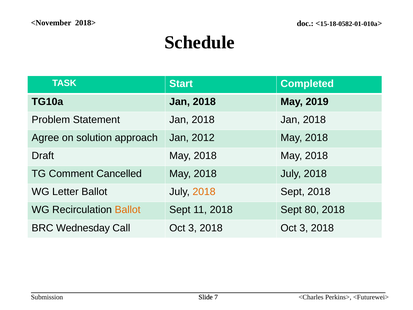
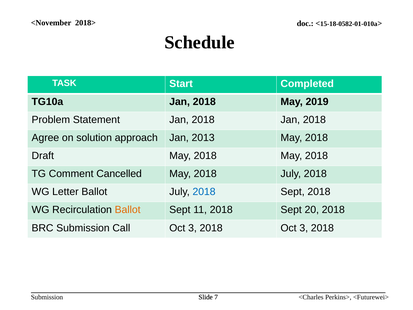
2012: 2012 -> 2013
2018 at (204, 192) colour: orange -> blue
80: 80 -> 20
BRC Wednesday: Wednesday -> Submission
